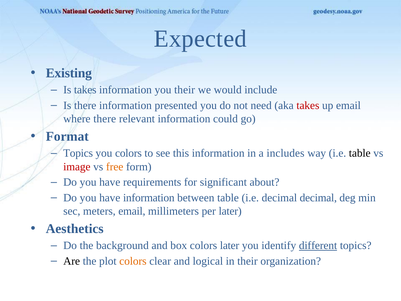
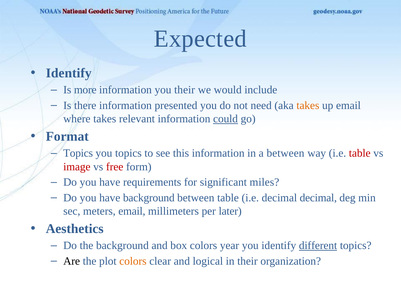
Existing at (69, 73): Existing -> Identify
Is takes: takes -> more
takes at (308, 106) colour: red -> orange
where there: there -> takes
could underline: none -> present
you colors: colors -> topics
a includes: includes -> between
table at (360, 153) colour: black -> red
free colour: orange -> red
about: about -> miles
have information: information -> background
colors later: later -> year
